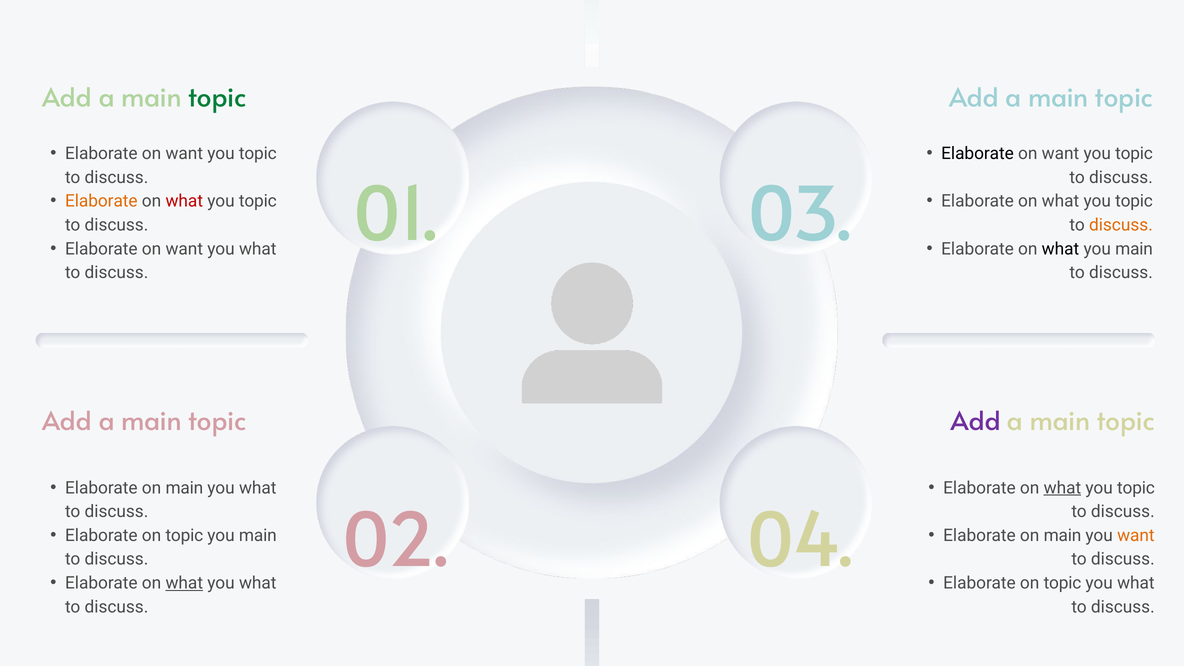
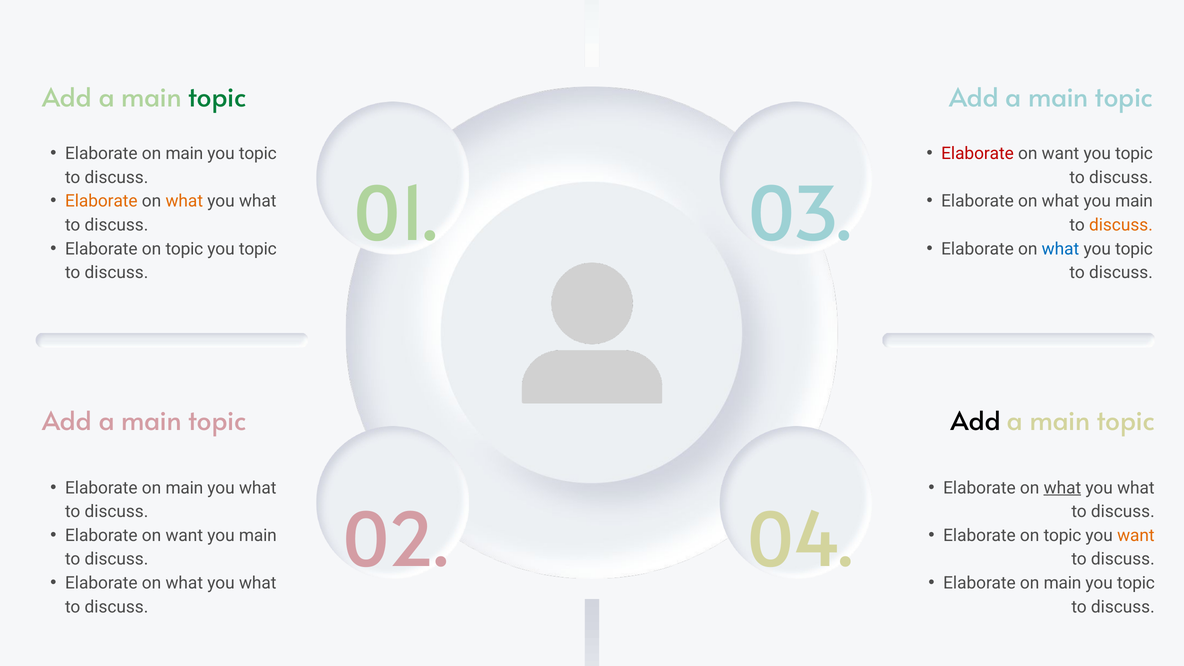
want at (184, 154): want -> main
Elaborate at (978, 154) colour: black -> red
what at (184, 201) colour: red -> orange
topic at (258, 201): topic -> what
topic at (1134, 201): topic -> main
want at (184, 249): want -> topic
what at (258, 249): what -> topic
what at (1060, 249) colour: black -> blue
main at (1134, 249): main -> topic
Add at (976, 422) colour: purple -> black
topic at (1136, 488): topic -> what
topic at (184, 535): topic -> want
main at (1063, 535): main -> topic
what at (184, 583) underline: present -> none
topic at (1063, 583): topic -> main
what at (1136, 583): what -> topic
